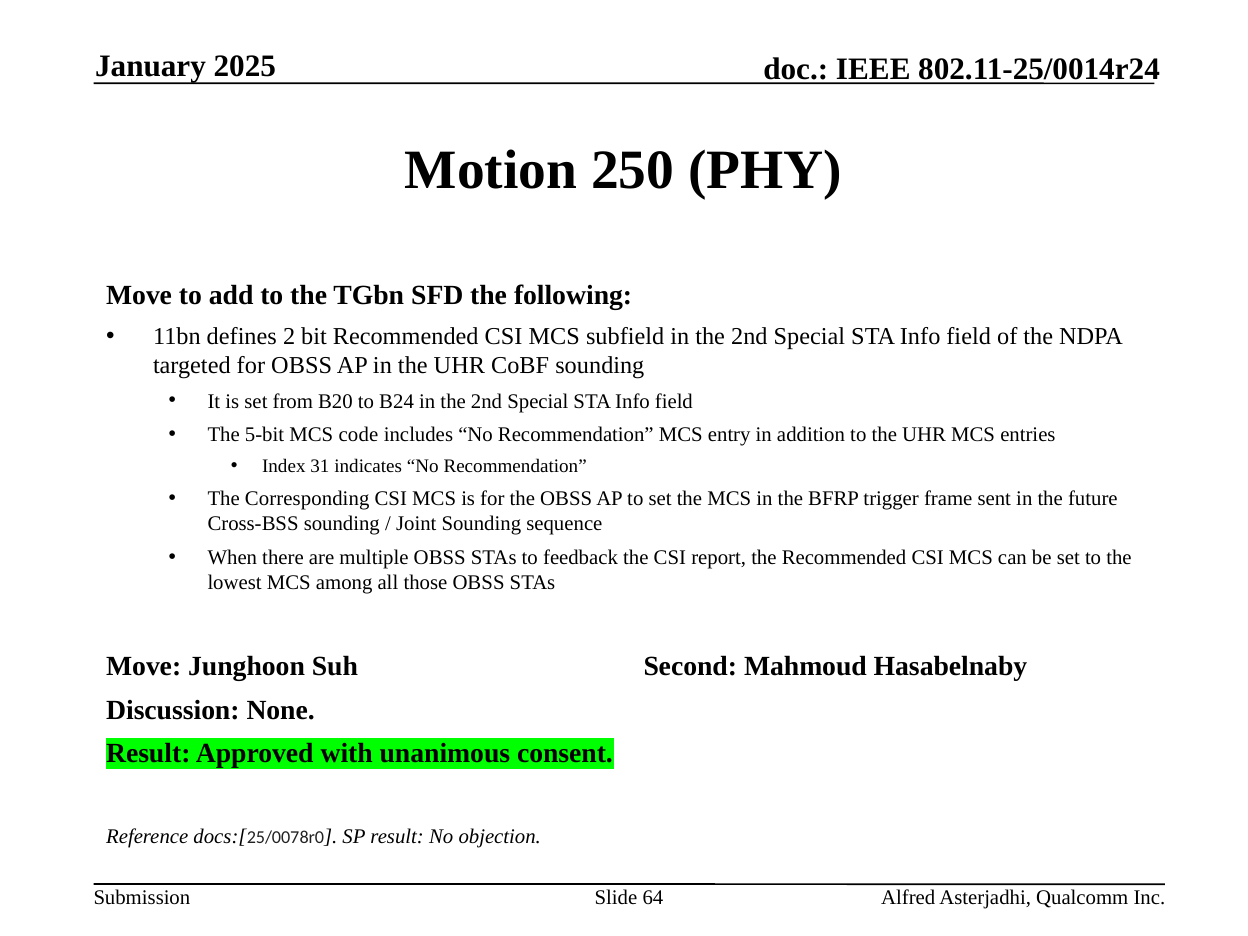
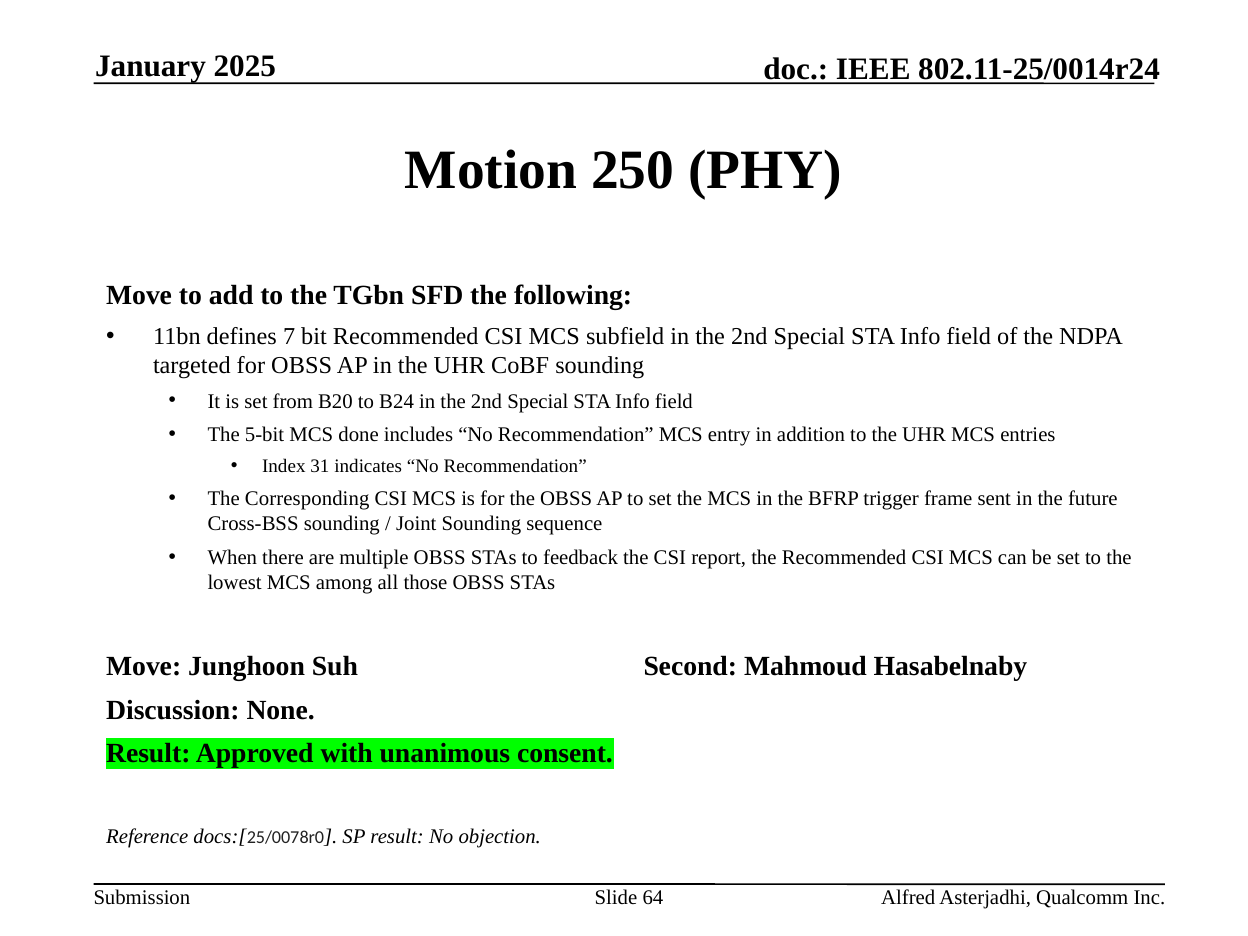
2: 2 -> 7
code: code -> done
